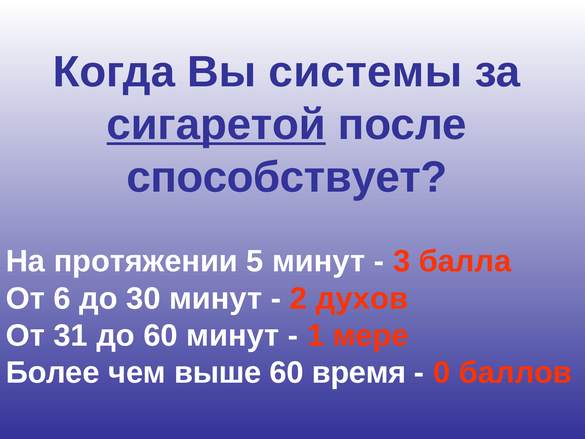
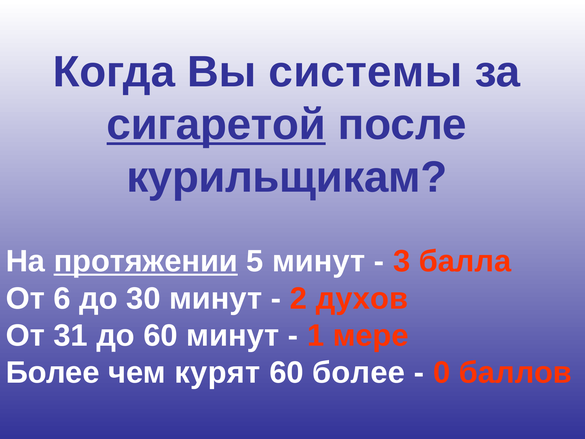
способствует: способствует -> курильщикам
протяжении underline: none -> present
выше: выше -> курят
60 время: время -> более
